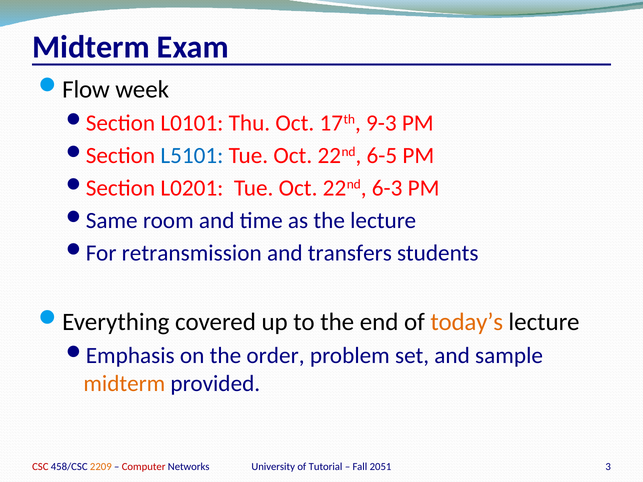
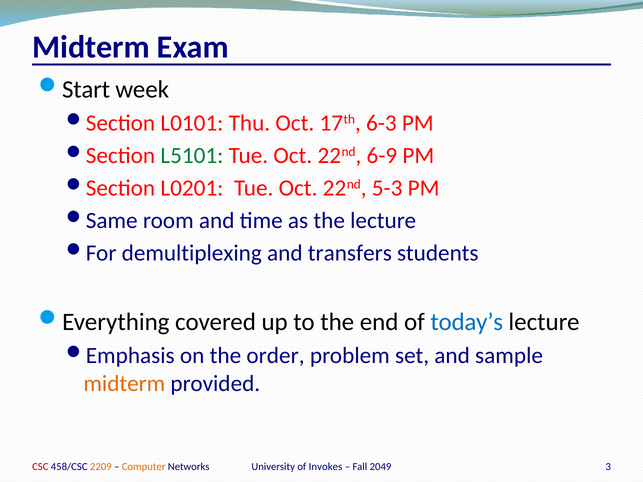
Flow: Flow -> Start
9-3: 9-3 -> 6-3
L5101 colour: blue -> green
6-5: 6-5 -> 6-9
6-3: 6-3 -> 5-3
retransmission: retransmission -> demultiplexing
today’s colour: orange -> blue
Tutorial: Tutorial -> Invokes
2051: 2051 -> 2049
Computer colour: red -> orange
